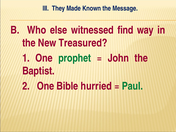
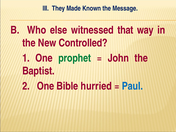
find: find -> that
Treasured: Treasured -> Controlled
Paul colour: green -> blue
